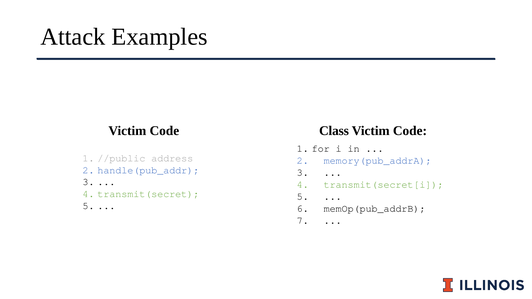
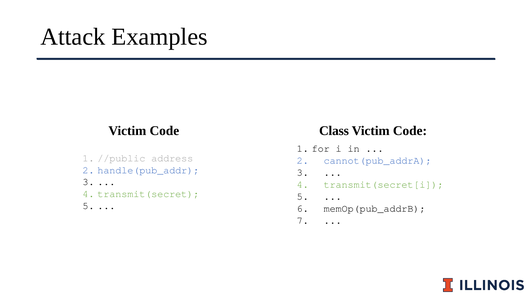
memory(pub_addrA: memory(pub_addrA -> cannot(pub_addrA
